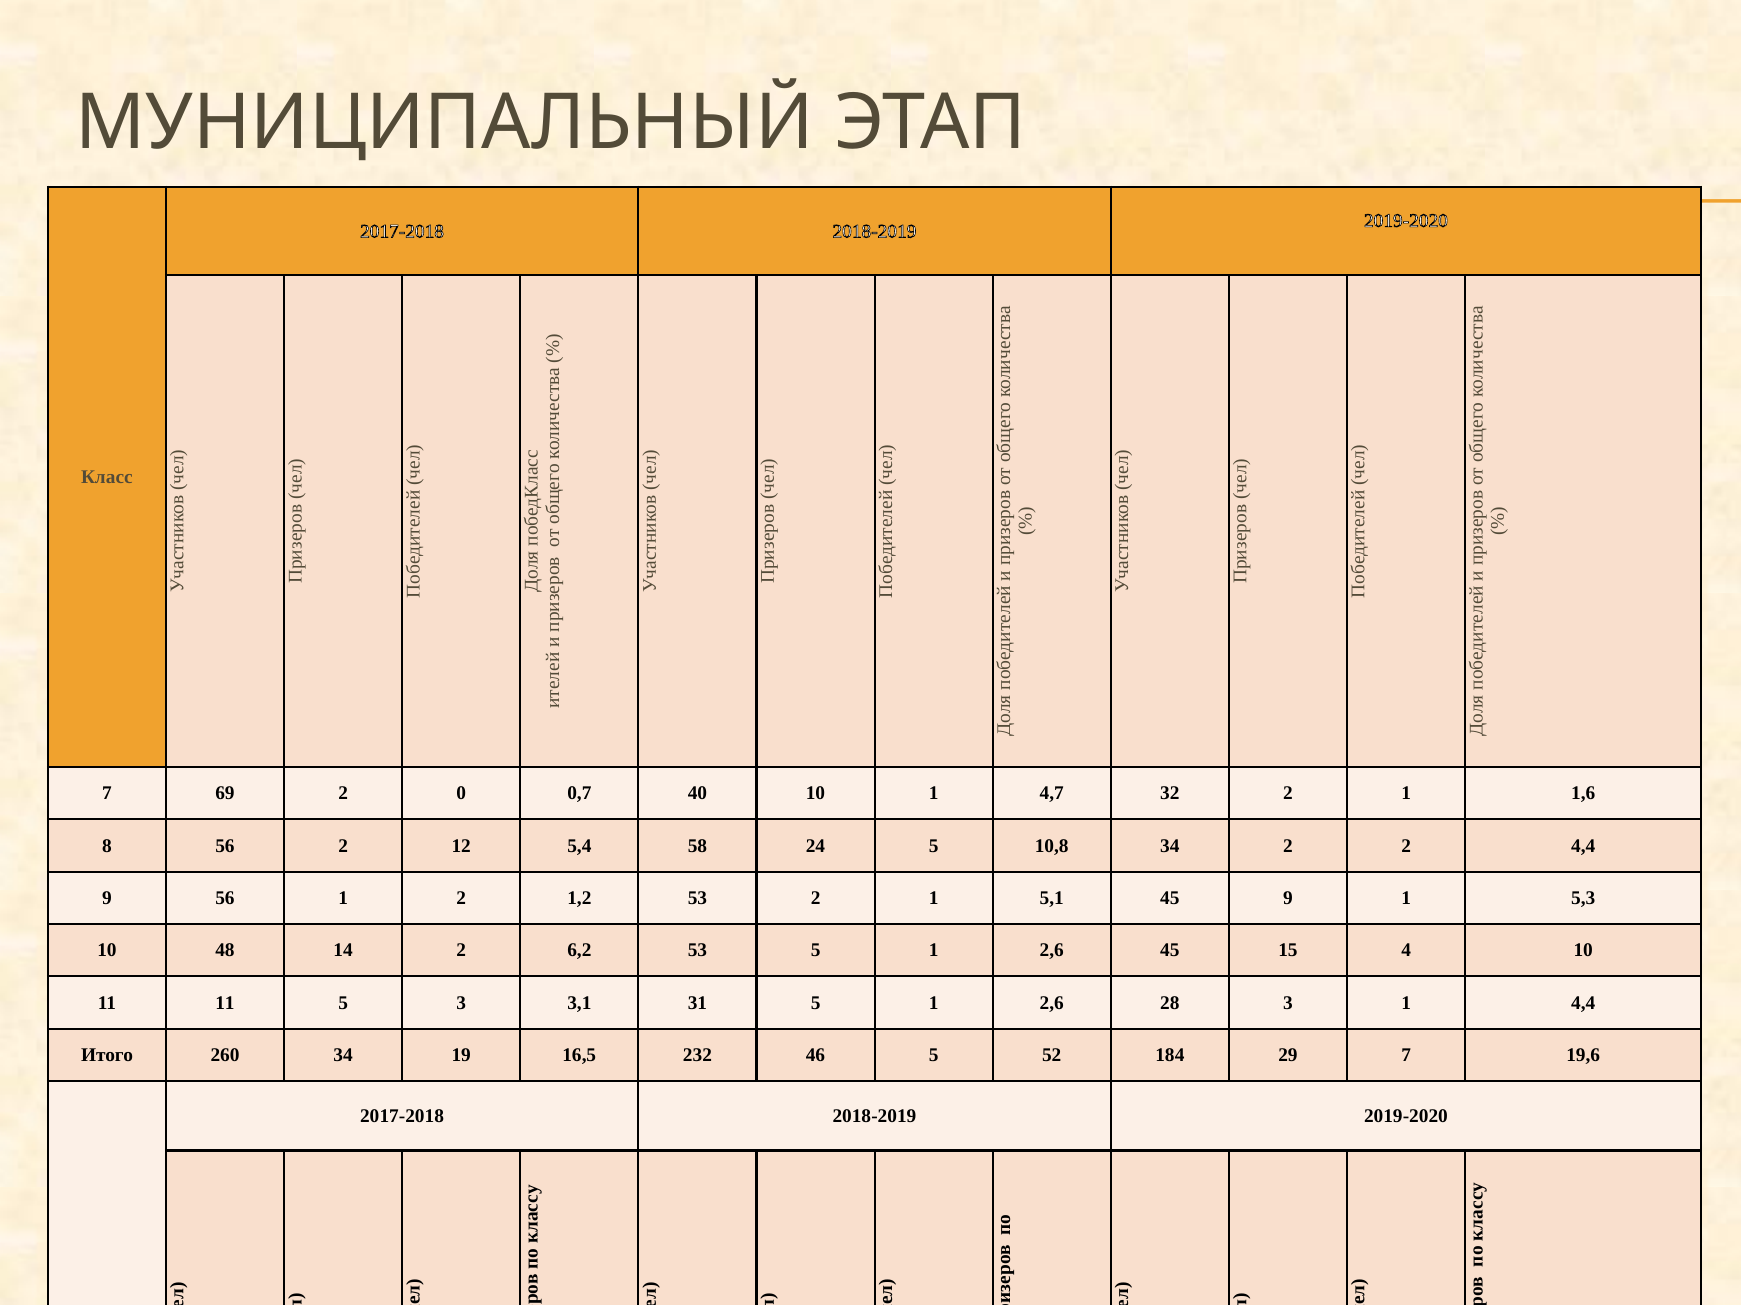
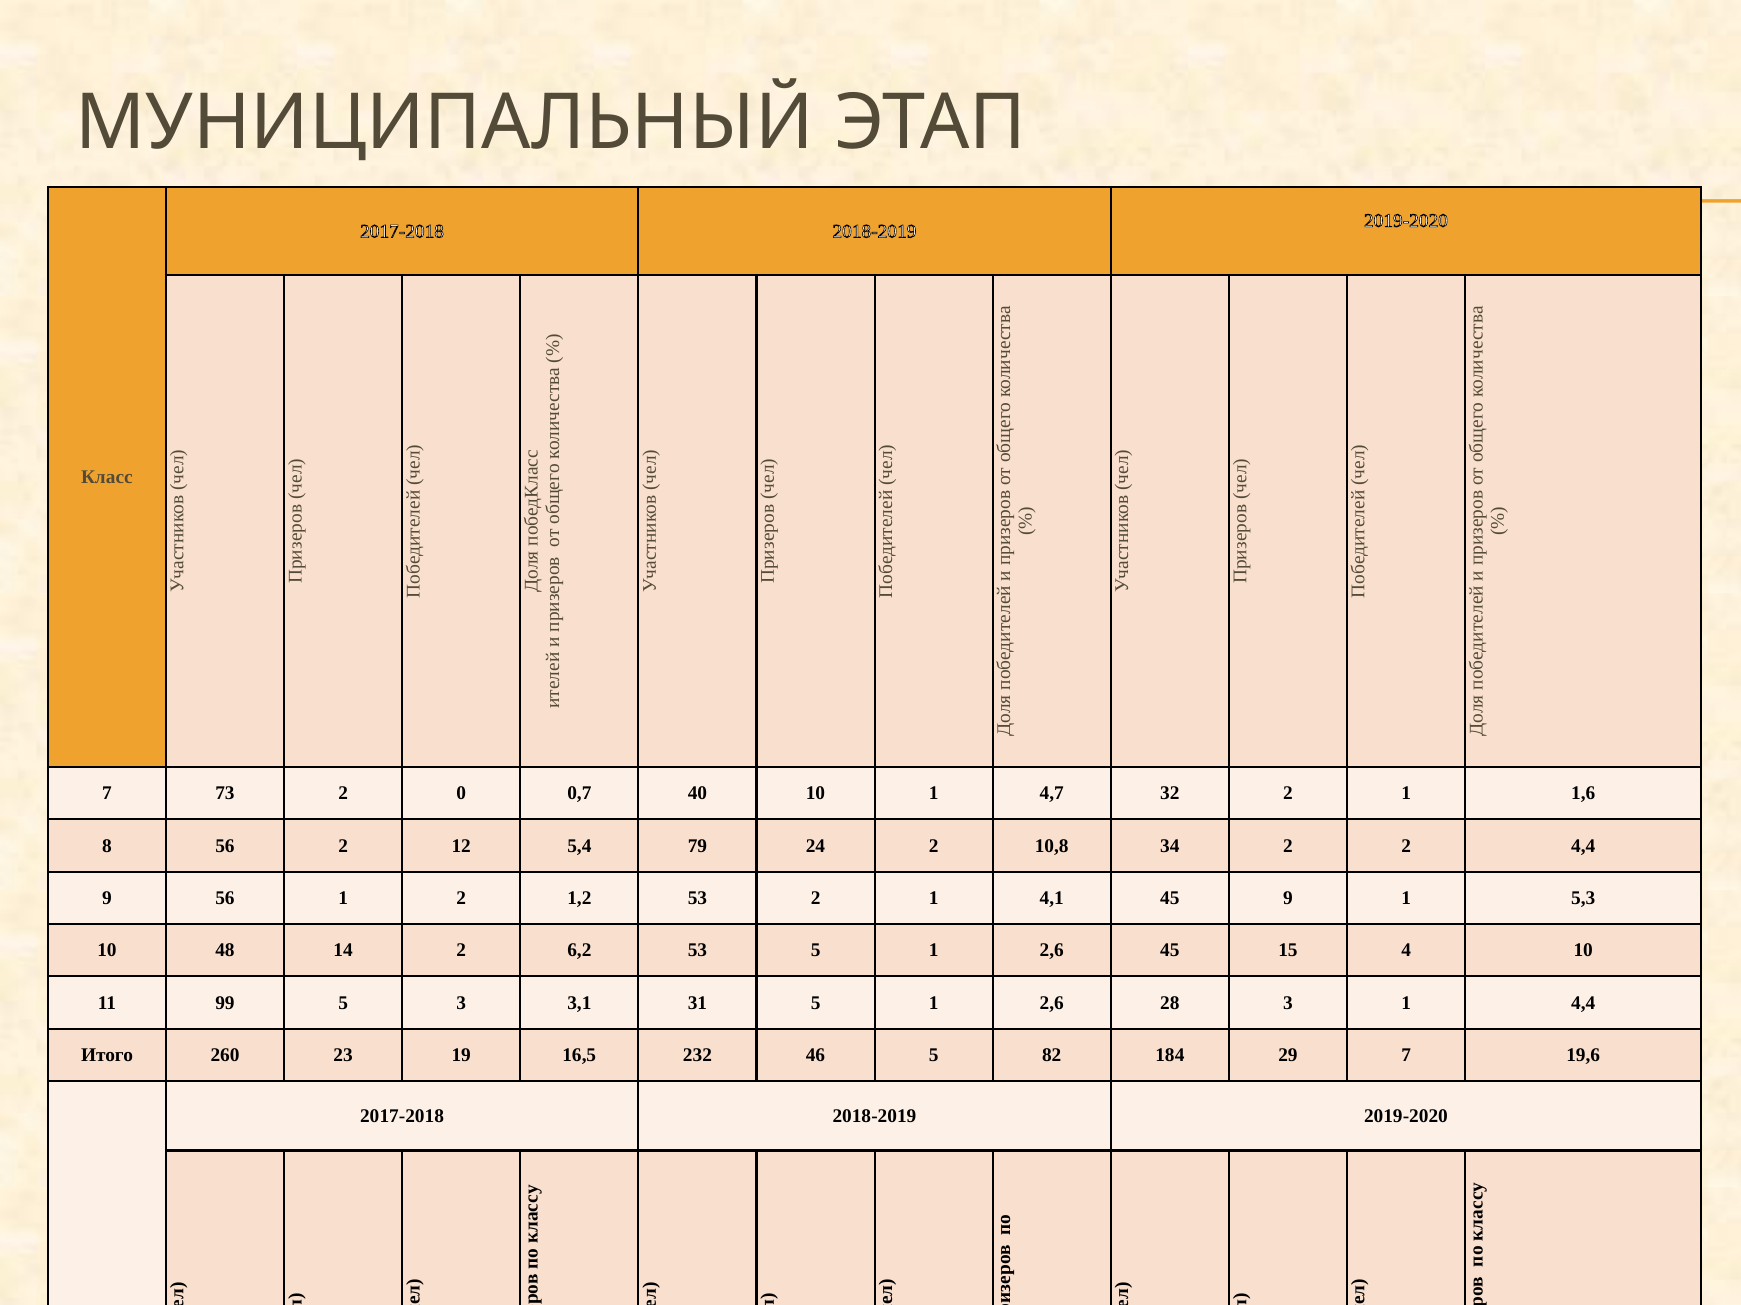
69: 69 -> 73
58: 58 -> 79
24 5: 5 -> 2
5,1: 5,1 -> 4,1
11 11: 11 -> 99
260 34: 34 -> 23
52: 52 -> 82
